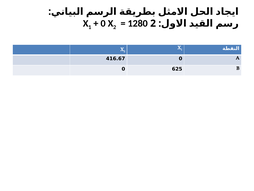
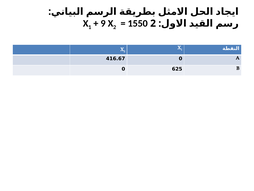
0 at (103, 23): 0 -> 9
1280: 1280 -> 1550
